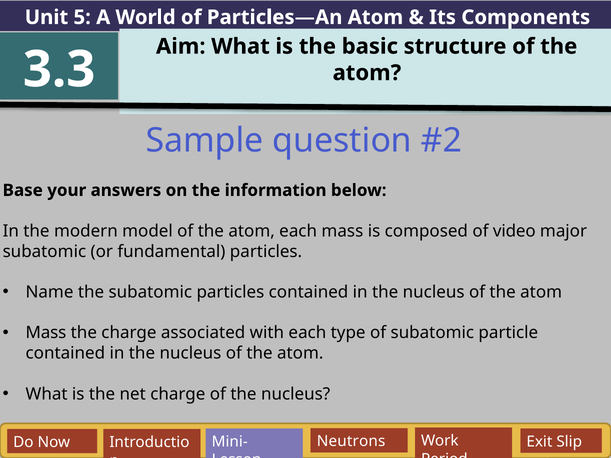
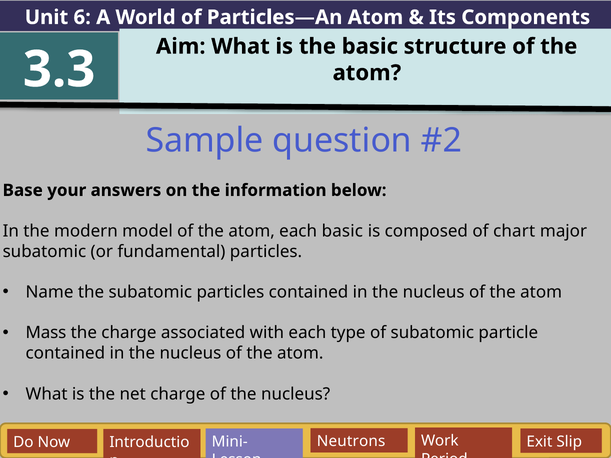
5: 5 -> 6
each mass: mass -> basic
video: video -> chart
